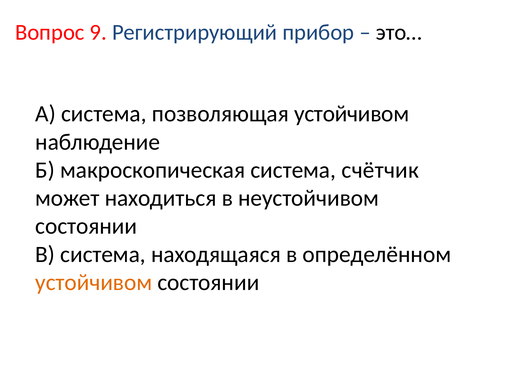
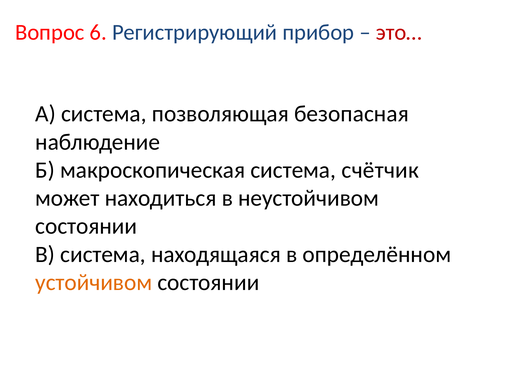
9: 9 -> 6
это… colour: black -> red
позволяющая устойчивом: устойчивом -> безопасная
